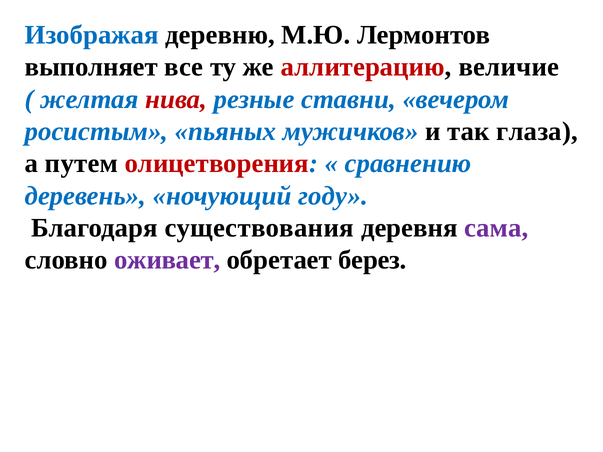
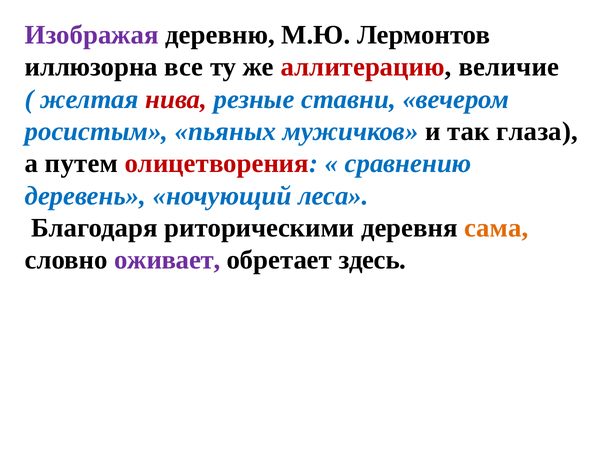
Изображая colour: blue -> purple
выполняет: выполняет -> иллюзорна
году: году -> леса
существования: существования -> риторическими
сама colour: purple -> orange
берез: берез -> здесь
